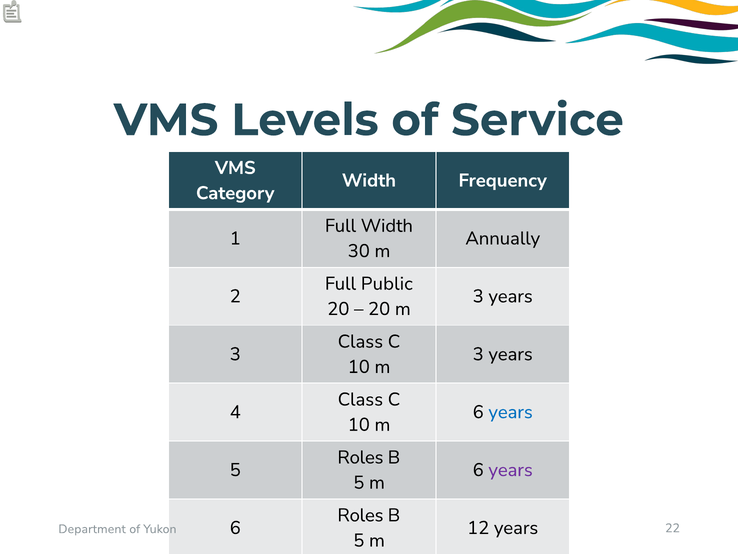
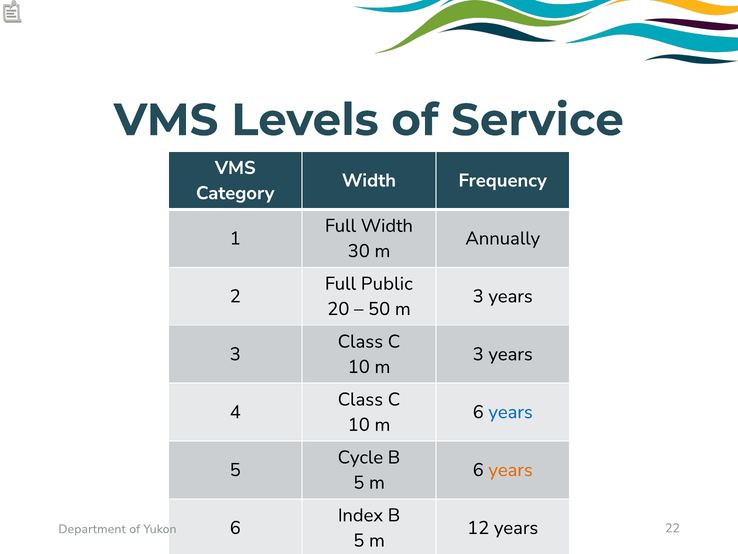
20 at (379, 309): 20 -> 50
Roles at (360, 457): Roles -> Cycle
years at (511, 470) colour: purple -> orange
Roles at (360, 515): Roles -> Index
